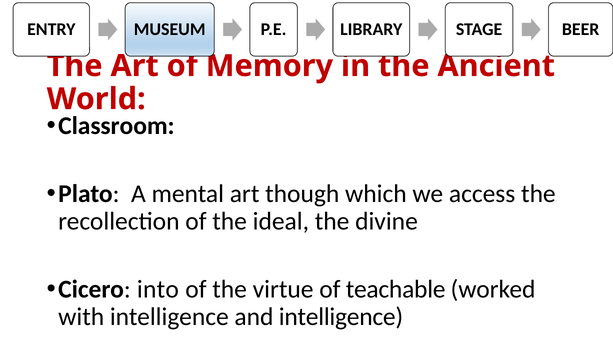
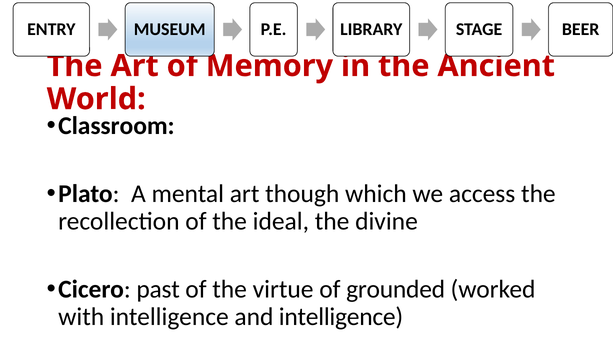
into: into -> past
teachable: teachable -> grounded
